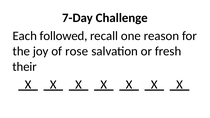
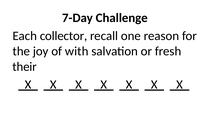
followed: followed -> collector
rose: rose -> with
